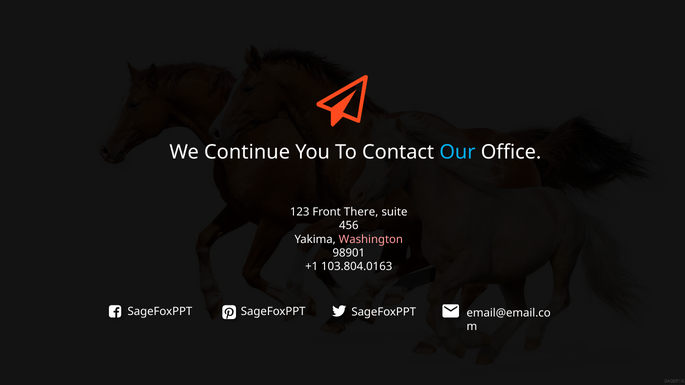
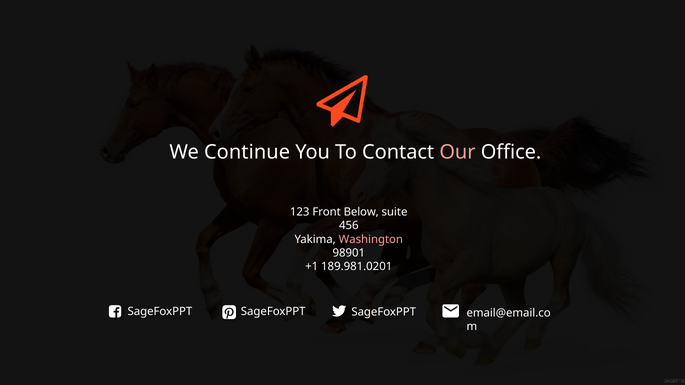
Our colour: light blue -> pink
There: There -> Below
103.804.0163: 103.804.0163 -> 189.981.0201
